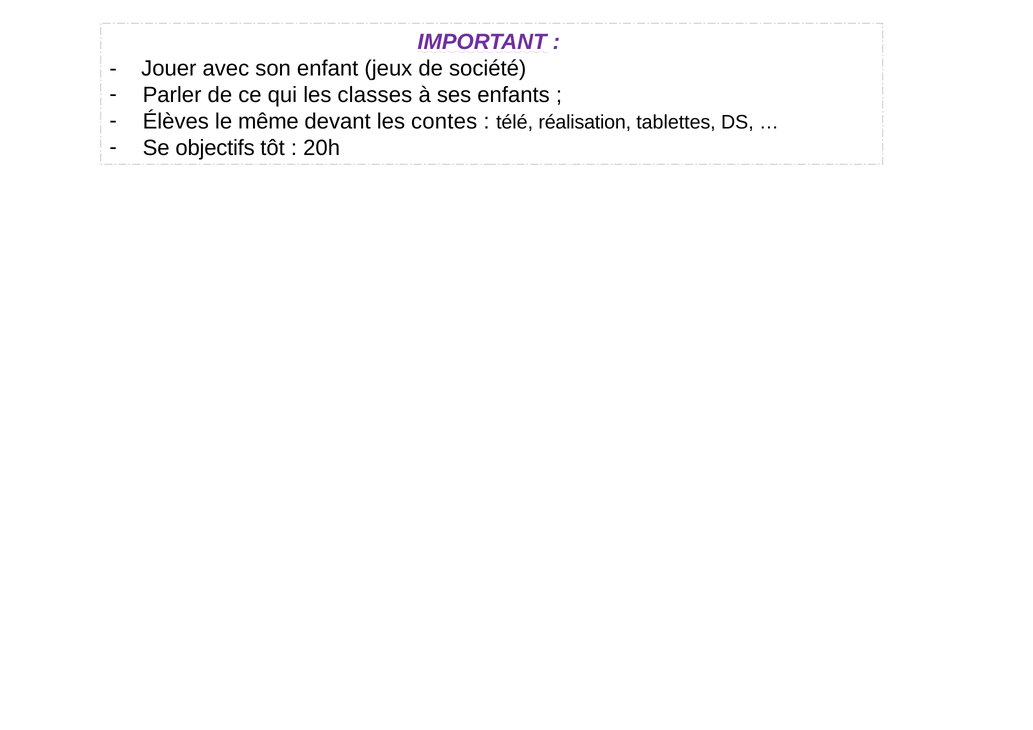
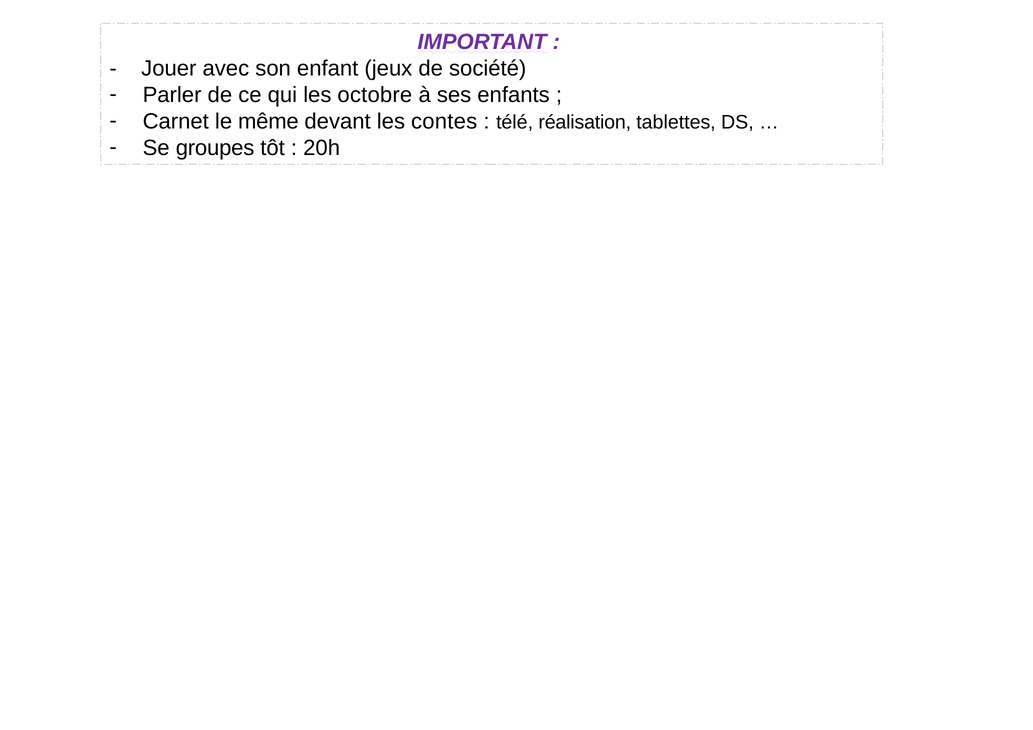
classes: classes -> octobre
Élèves: Élèves -> Carnet
objectifs: objectifs -> groupes
